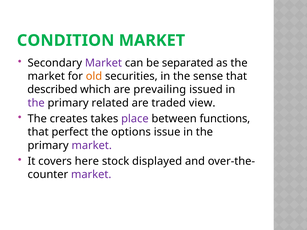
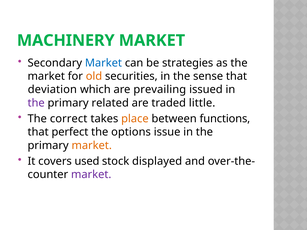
CONDITION: CONDITION -> MACHINERY
Market at (103, 63) colour: purple -> blue
separated: separated -> strategies
described: described -> deviation
view: view -> little
creates: creates -> correct
place colour: purple -> orange
market at (92, 146) colour: purple -> orange
here: here -> used
